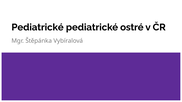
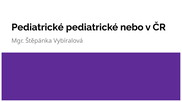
ostré: ostré -> nebo
